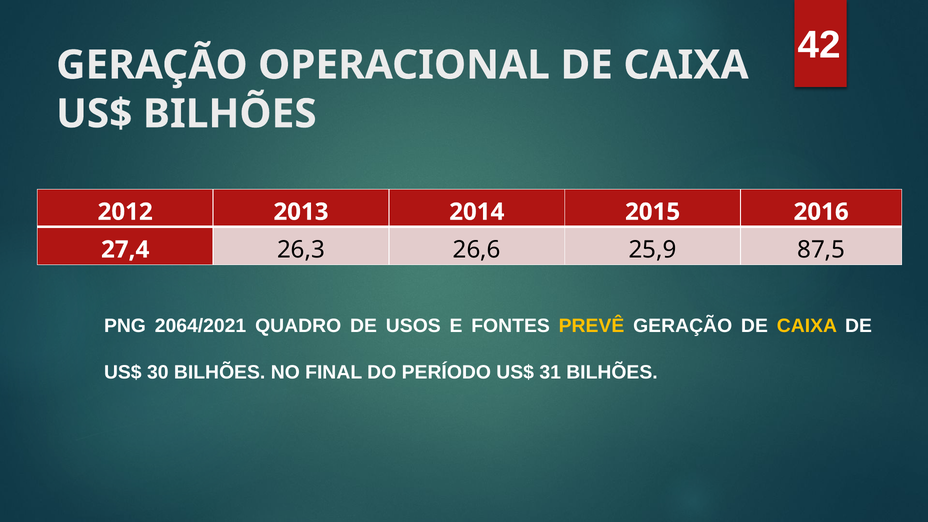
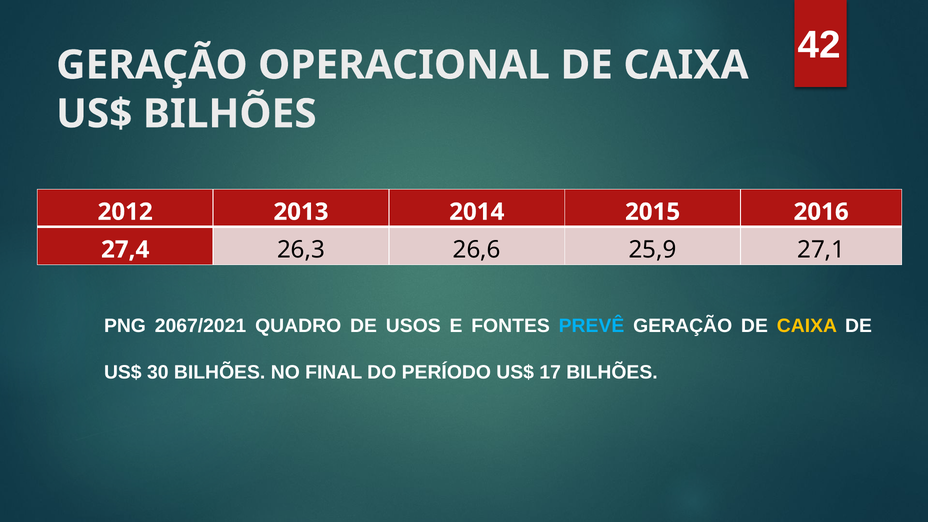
87,5: 87,5 -> 27,1
2064/2021: 2064/2021 -> 2067/2021
PREVÊ colour: yellow -> light blue
31: 31 -> 17
